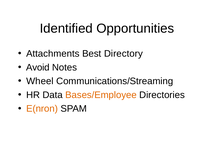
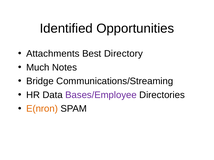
Avoid: Avoid -> Much
Wheel: Wheel -> Bridge
Bases/Employee colour: orange -> purple
